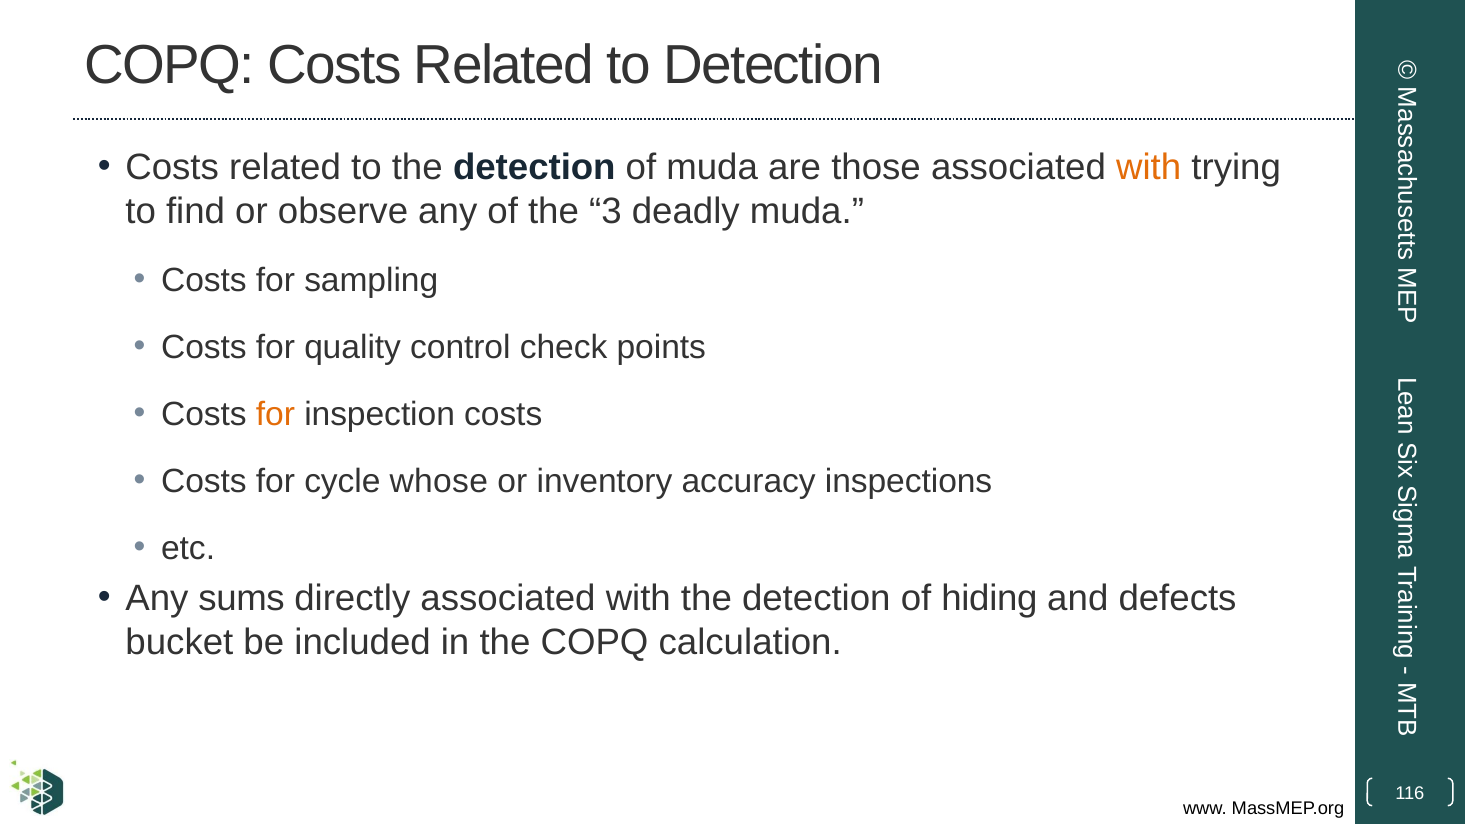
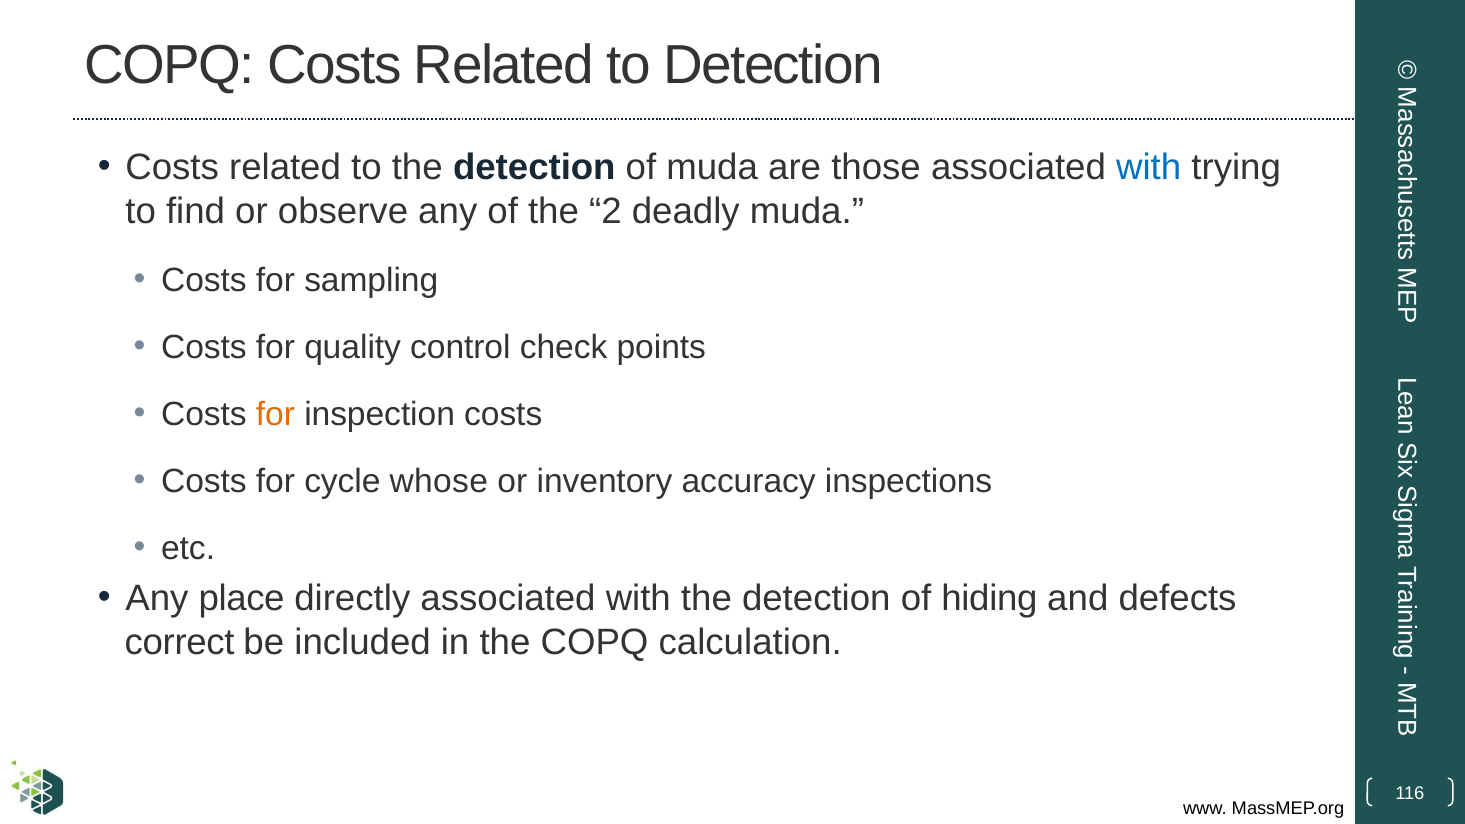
with at (1149, 167) colour: orange -> blue
3: 3 -> 2
sums: sums -> place
bucket: bucket -> correct
